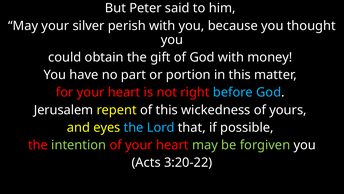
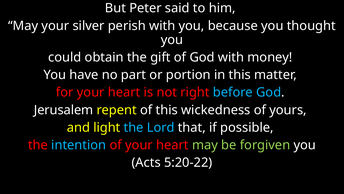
eyes: eyes -> light
intention colour: light green -> light blue
3:20-22: 3:20-22 -> 5:20-22
